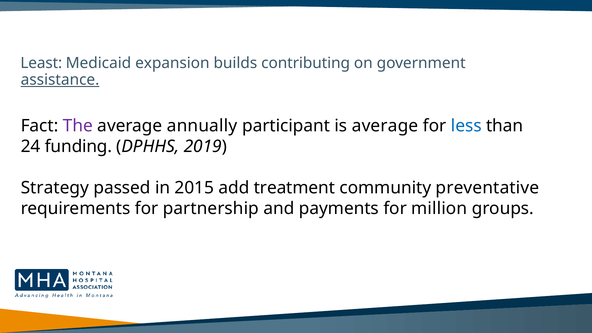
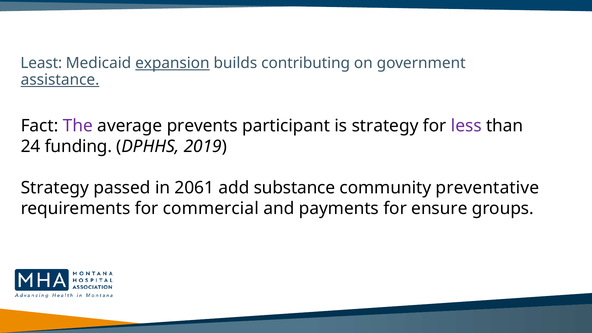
expansion underline: none -> present
annually: annually -> prevents
is average: average -> strategy
less colour: blue -> purple
2015: 2015 -> 2061
treatment: treatment -> substance
partnership: partnership -> commercial
million: million -> ensure
